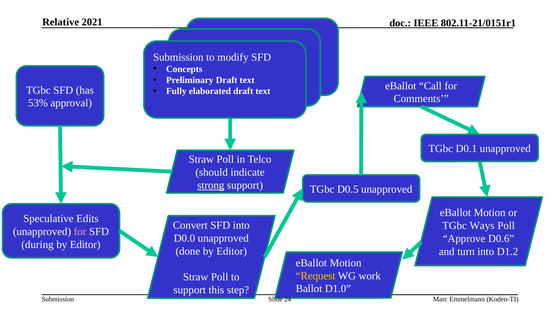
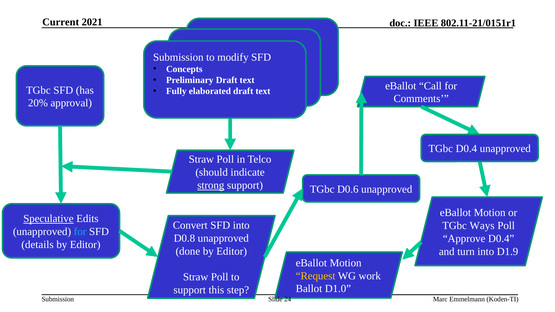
Relative: Relative -> Current
53%: 53% -> 20%
TGbc D0.1: D0.1 -> D0.4
D0.5: D0.5 -> D0.6
Speculative underline: none -> present
for at (80, 232) colour: pink -> light blue
D0.0: D0.0 -> D0.8
Approve D0.6: D0.6 -> D0.4
during: during -> details
D1.2: D1.2 -> D1.9
